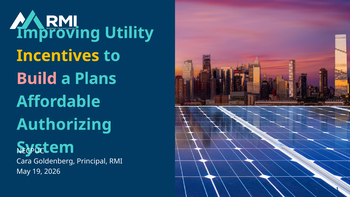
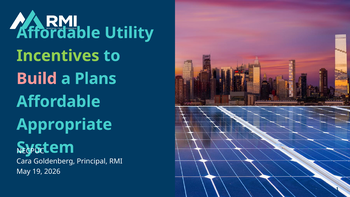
Improving at (58, 33): Improving -> Affordable
Incentives colour: yellow -> light green
Authorizing: Authorizing -> Appropriate
